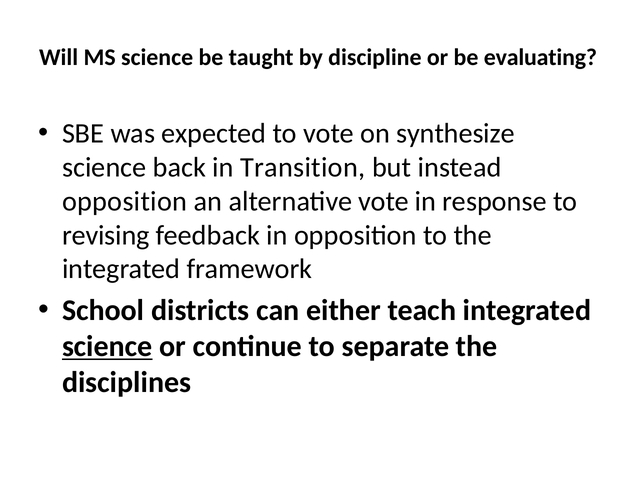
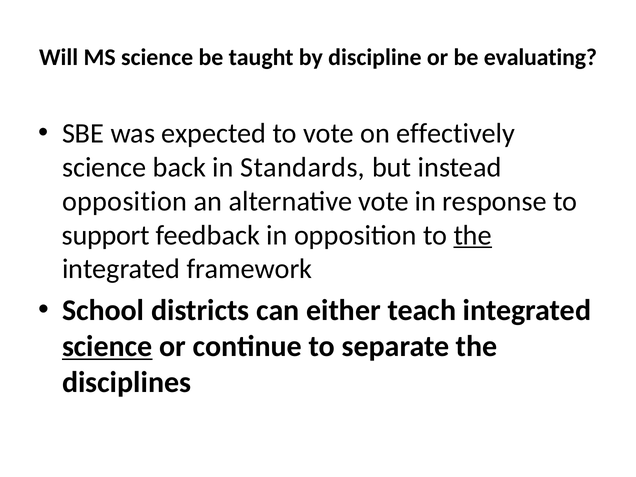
synthesize: synthesize -> effectively
Transition: Transition -> Standards
revising: revising -> support
the at (473, 235) underline: none -> present
